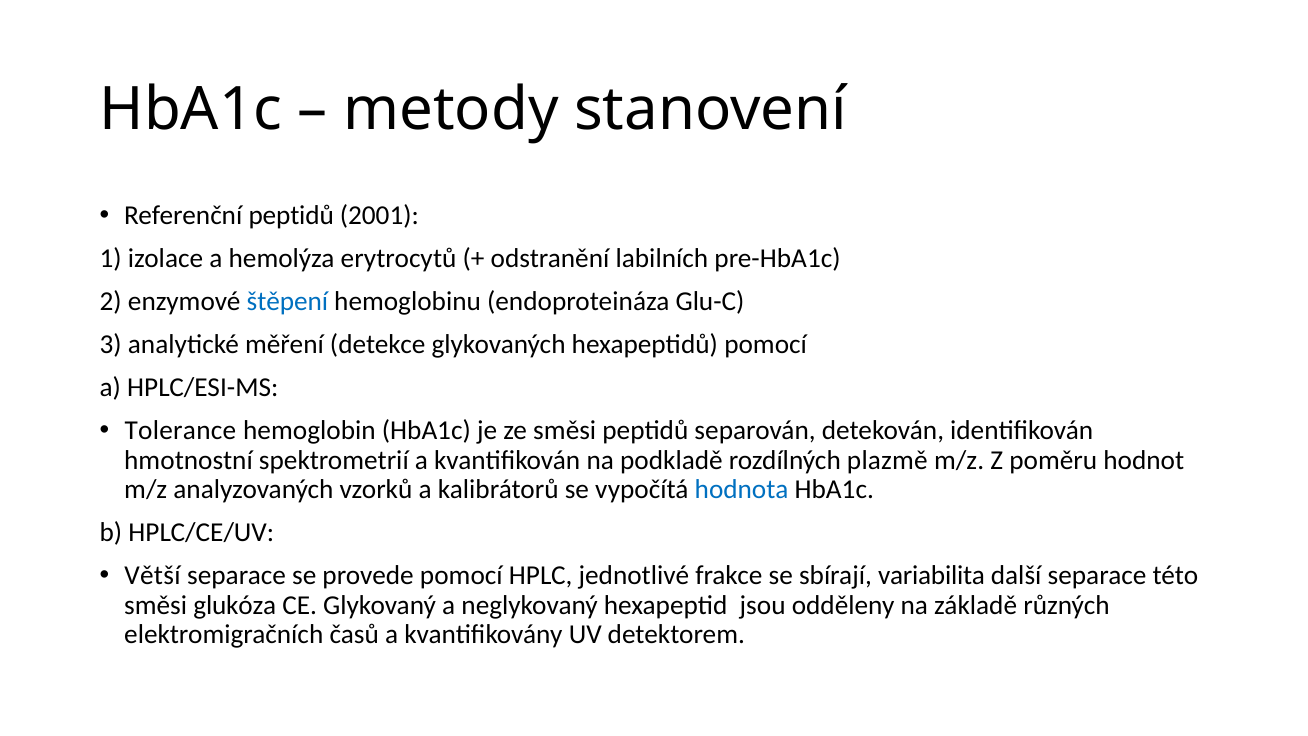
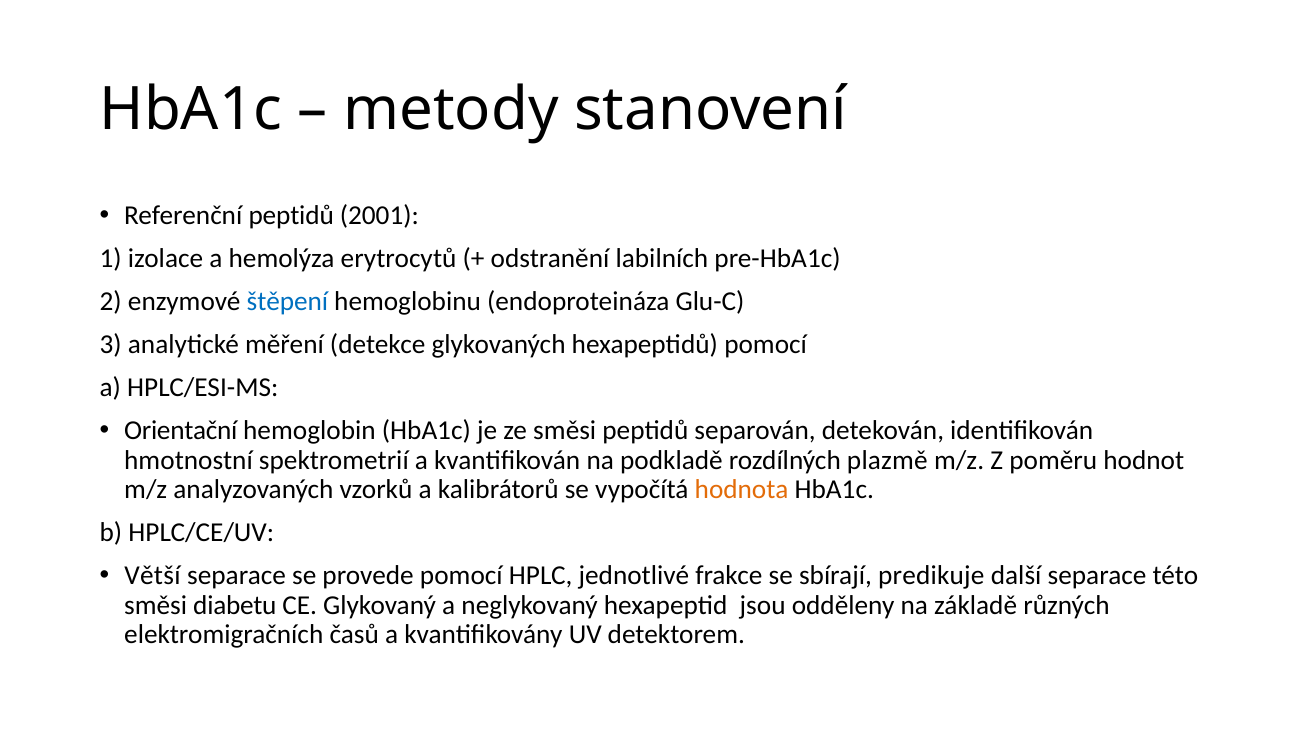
Tolerance: Tolerance -> Orientační
hodnota colour: blue -> orange
variabilita: variabilita -> predikuje
glukóza: glukóza -> diabetu
